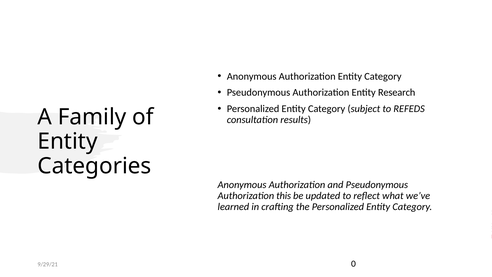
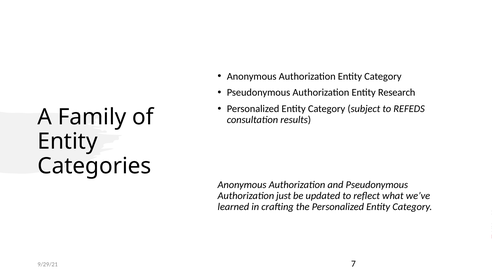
this: this -> just
0: 0 -> 7
